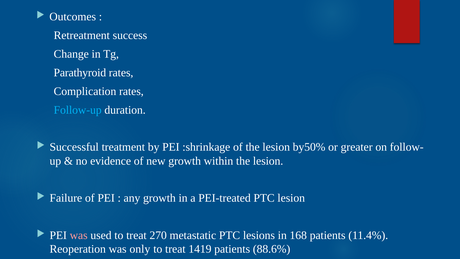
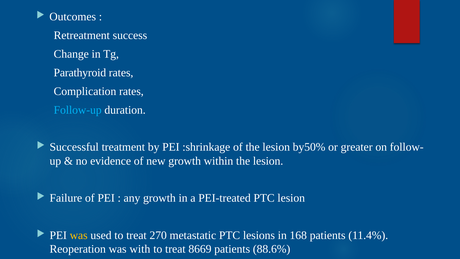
was at (79, 235) colour: pink -> yellow
only: only -> with
1419: 1419 -> 8669
